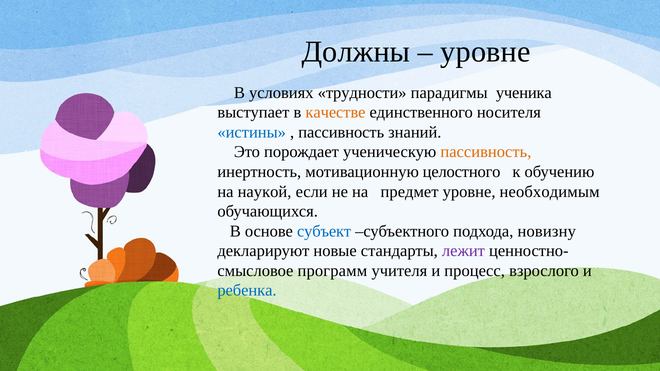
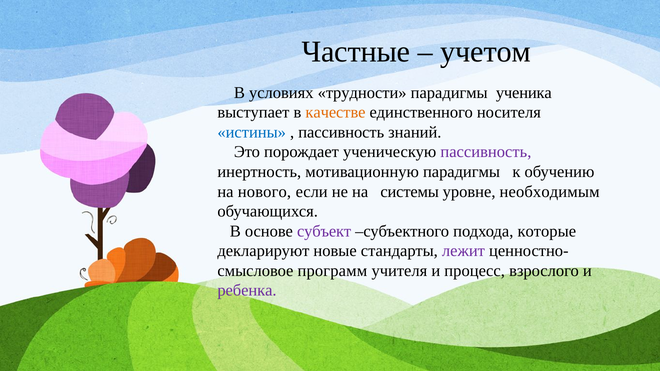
Должны: Должны -> Частные
уровне at (486, 52): уровне -> учетом
пассивность at (486, 152) colour: orange -> purple
мотивационную целостного: целостного -> парадигмы
наукой: наукой -> нового
предмет: предмет -> системы
субъект colour: blue -> purple
новизну: новизну -> которые
ребенка colour: blue -> purple
